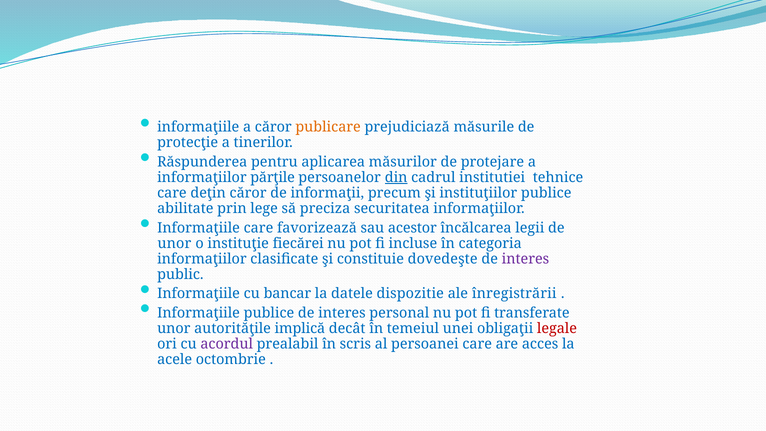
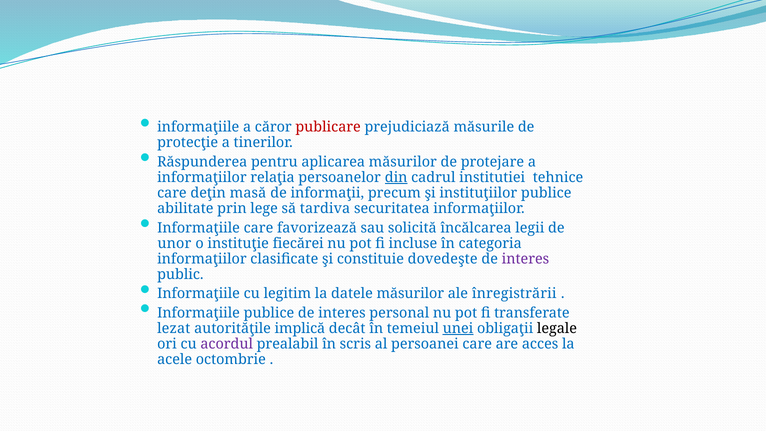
publicare colour: orange -> red
părţile: părţile -> relaţia
deţin căror: căror -> masă
preciza: preciza -> tardiva
acestor: acestor -> solicită
bancar: bancar -> legitim
datele dispozitie: dispozitie -> măsurilor
unor at (174, 328): unor -> lezat
unei underline: none -> present
legale colour: red -> black
